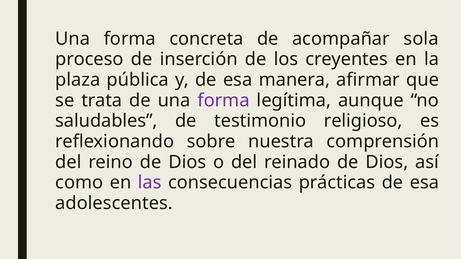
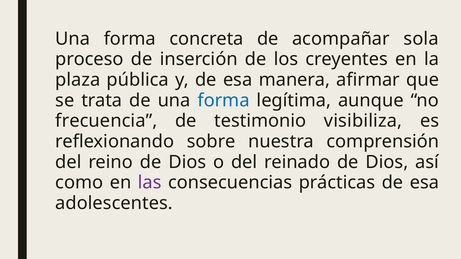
forma at (224, 100) colour: purple -> blue
saludables: saludables -> frecuencia
religioso: religioso -> visibiliza
